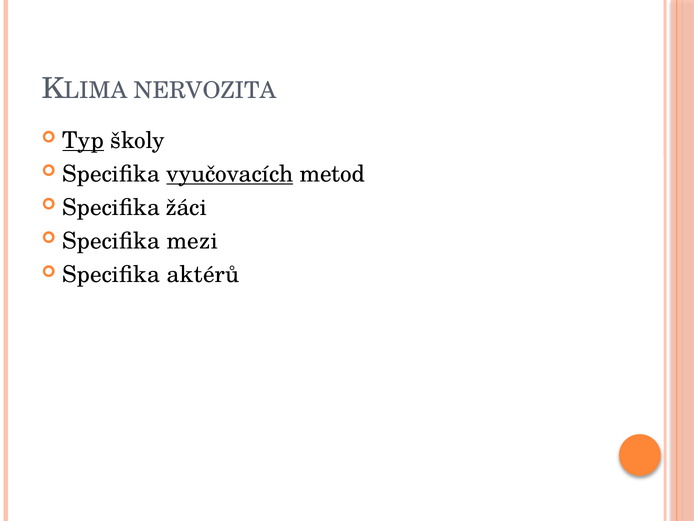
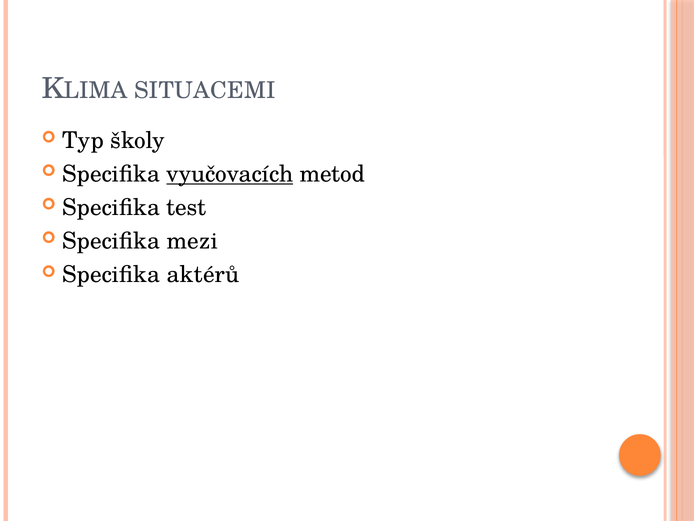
NERVOZITA: NERVOZITA -> SITUACEMI
Typ underline: present -> none
žáci: žáci -> test
